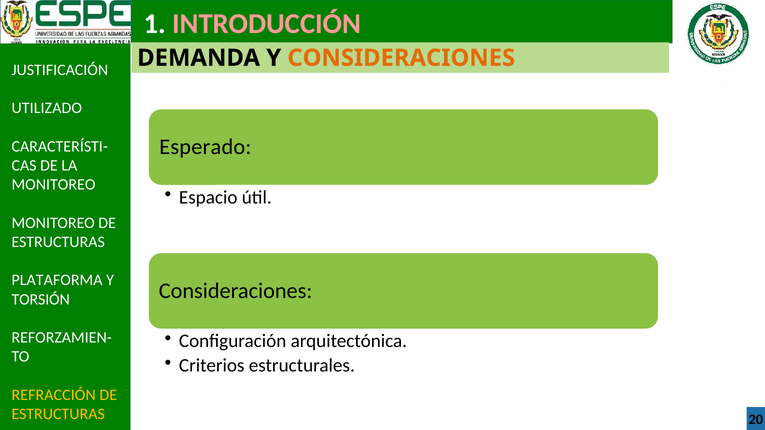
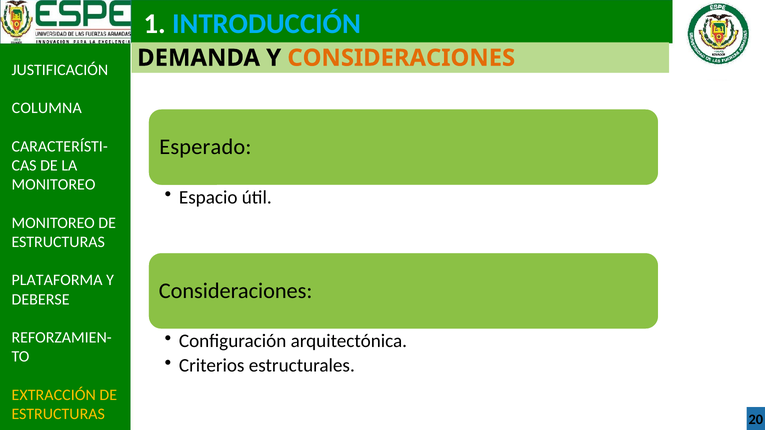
INTRODUCCIÓN colour: pink -> light blue
UTILIZADO: UTILIZADO -> COLUMNA
TORSIÓN: TORSIÓN -> DEBERSE
REFRACCIÓN: REFRACCIÓN -> EXTRACCIÓN
